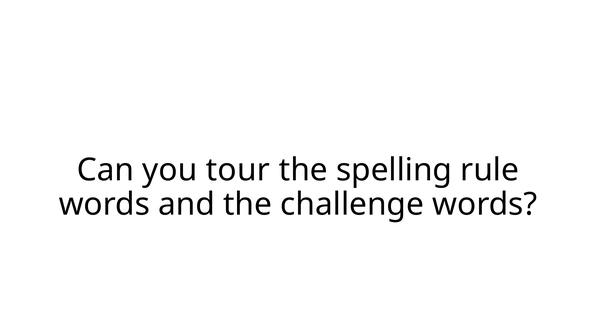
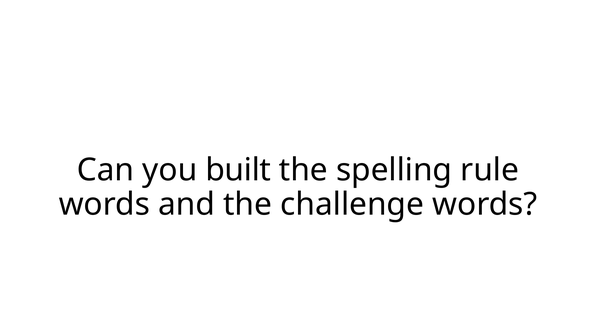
tour: tour -> built
